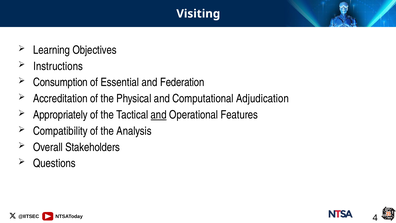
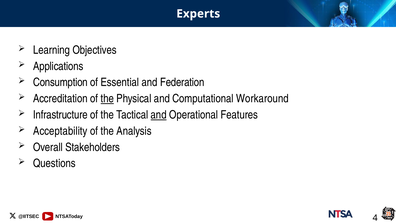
Visiting: Visiting -> Experts
Instructions: Instructions -> Applications
the at (107, 98) underline: none -> present
Adjudication: Adjudication -> Workaround
Appropriately: Appropriately -> Infrastructure
Compatibility: Compatibility -> Acceptability
